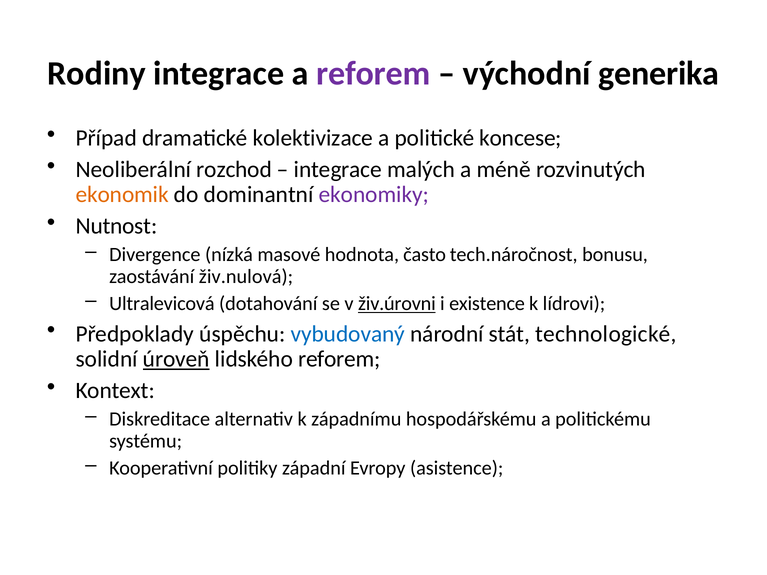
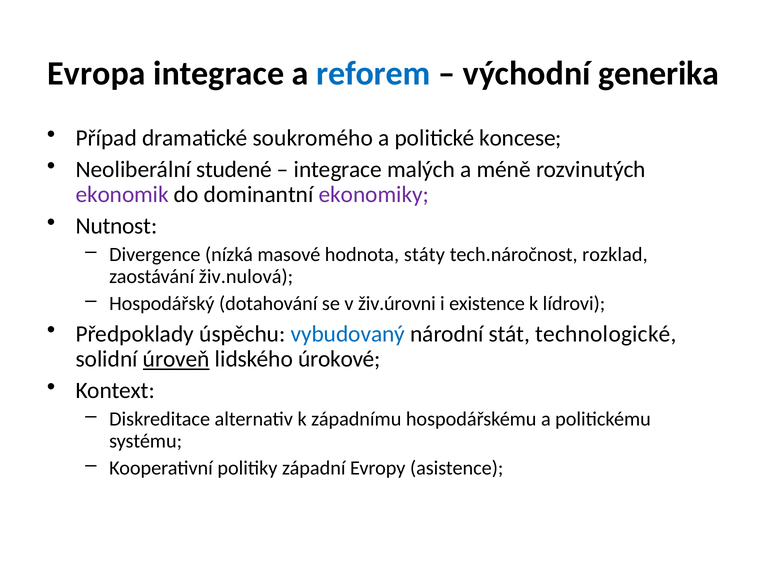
Rodiny: Rodiny -> Evropa
reforem at (373, 73) colour: purple -> blue
kolektivizace: kolektivizace -> soukromého
rozchod: rozchod -> studené
ekonomik colour: orange -> purple
často: často -> státy
bonusu: bonusu -> rozklad
Ultralevicová: Ultralevicová -> Hospodářský
živ.úrovni underline: present -> none
lidského reforem: reforem -> úrokové
